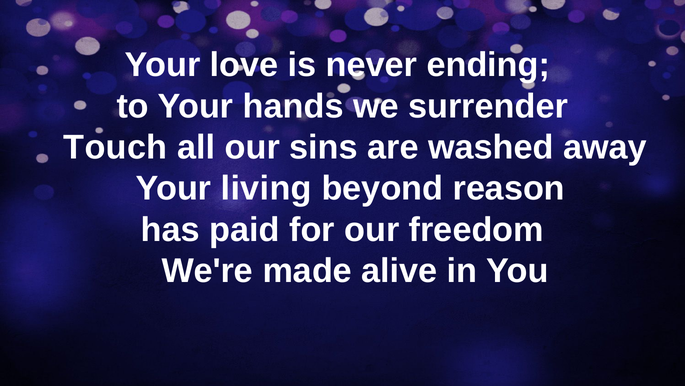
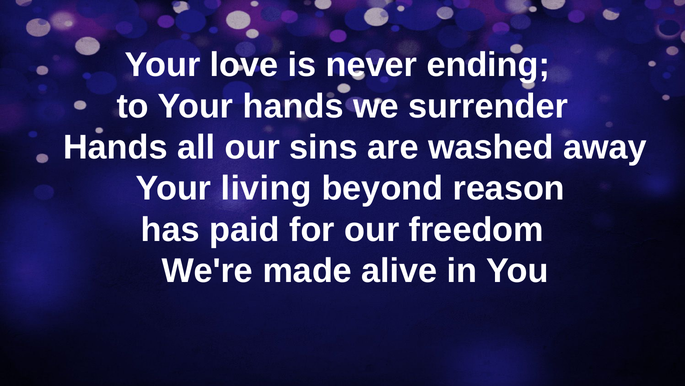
Touch at (115, 147): Touch -> Hands
